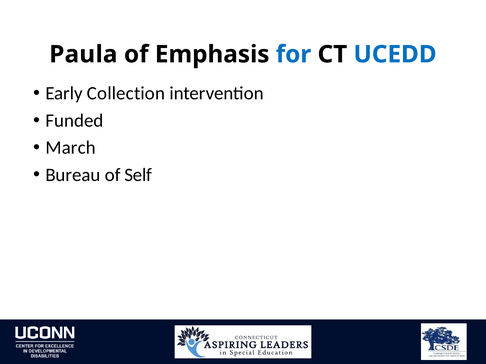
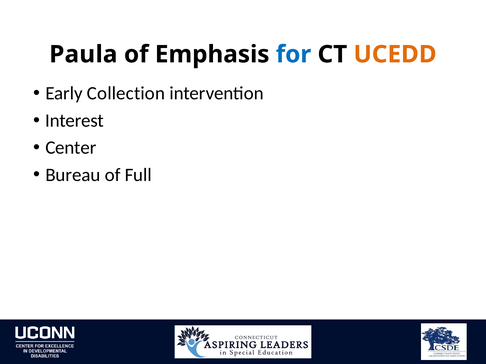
UCEDD colour: blue -> orange
Funded: Funded -> Interest
March: March -> Center
Self: Self -> Full
